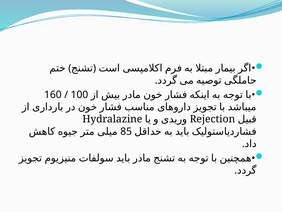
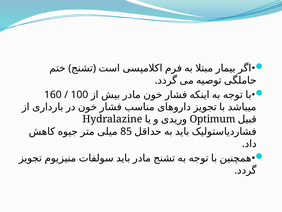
Rejection: Rejection -> Optimum
